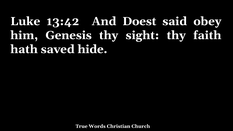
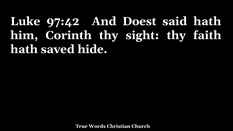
13:42: 13:42 -> 97:42
said obey: obey -> hath
Genesis: Genesis -> Corinth
